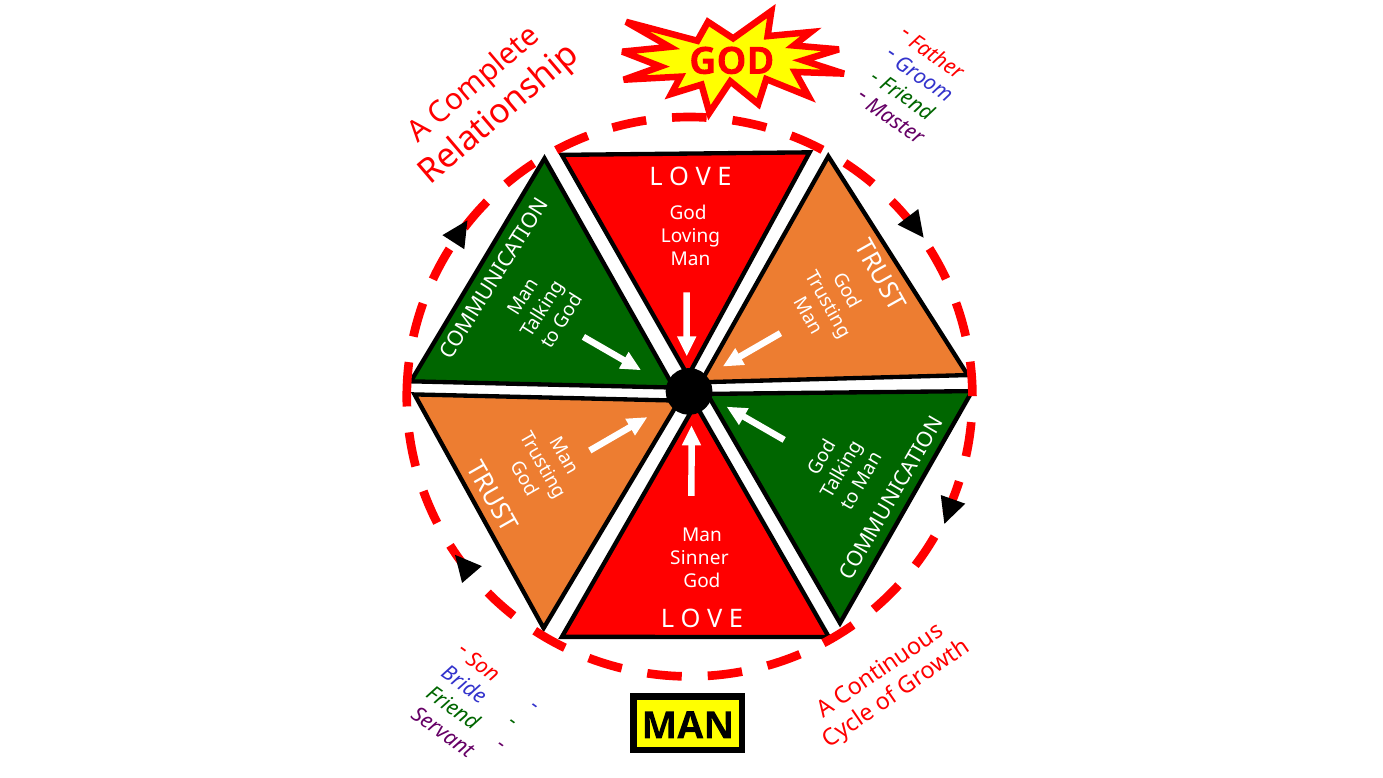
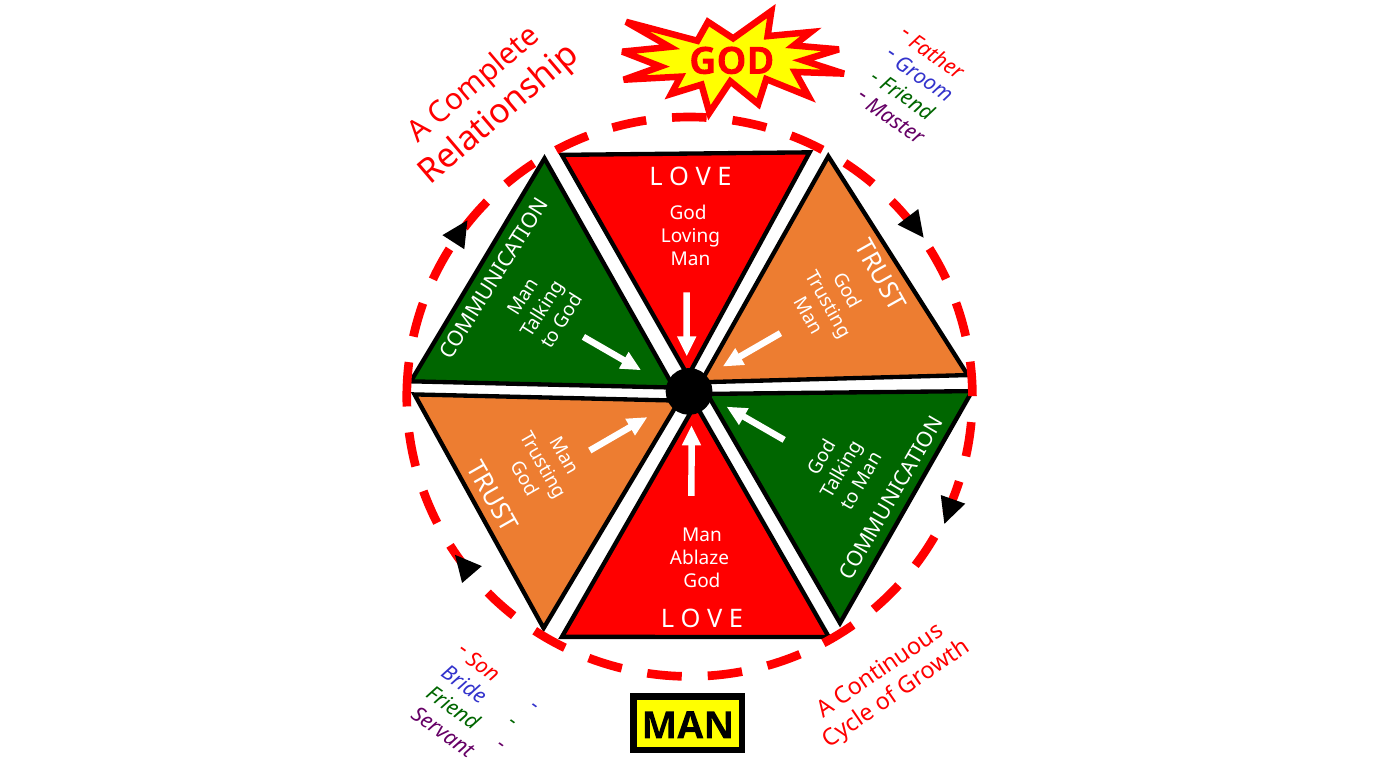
Sinner: Sinner -> Ablaze
